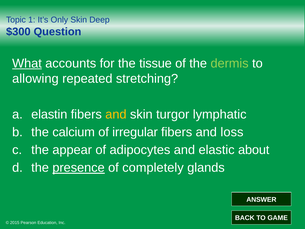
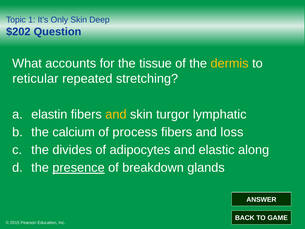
$300: $300 -> $202
What underline: present -> none
dermis colour: light green -> yellow
allowing: allowing -> reticular
irregular: irregular -> process
appear: appear -> divides
about: about -> along
completely: completely -> breakdown
